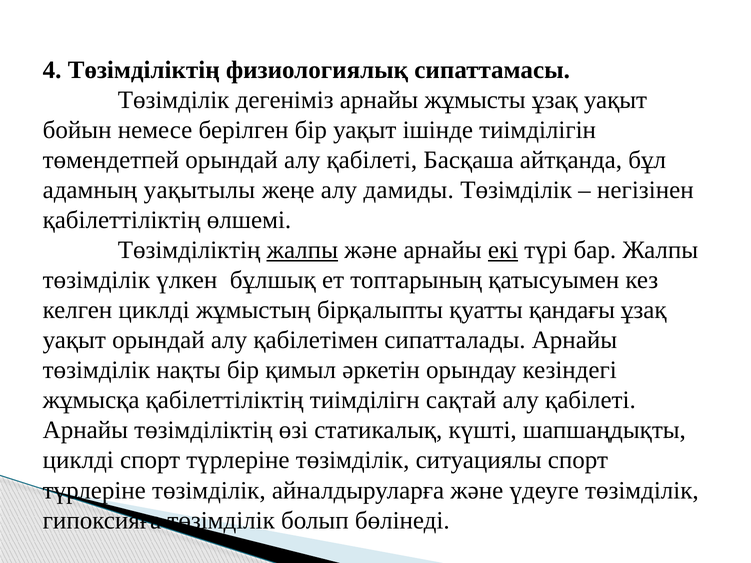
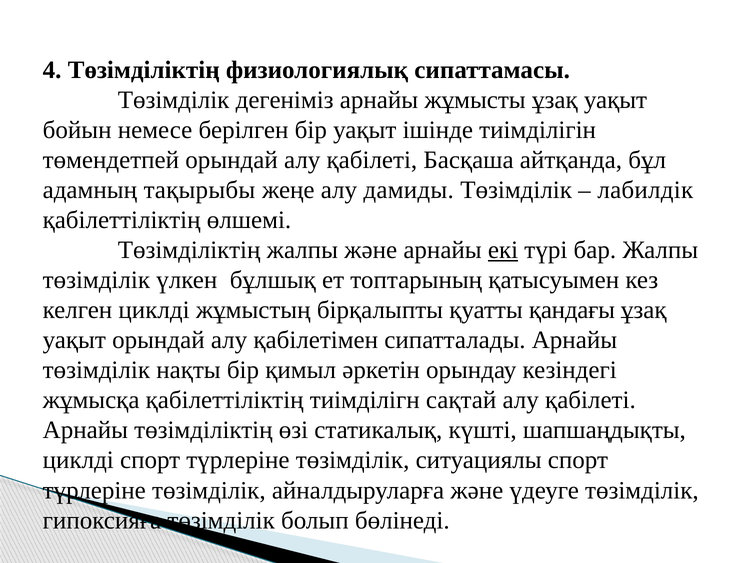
уақытылы: уақытылы -> тақырыбы
негізінен: негізінен -> лабилдік
жалпы at (302, 250) underline: present -> none
